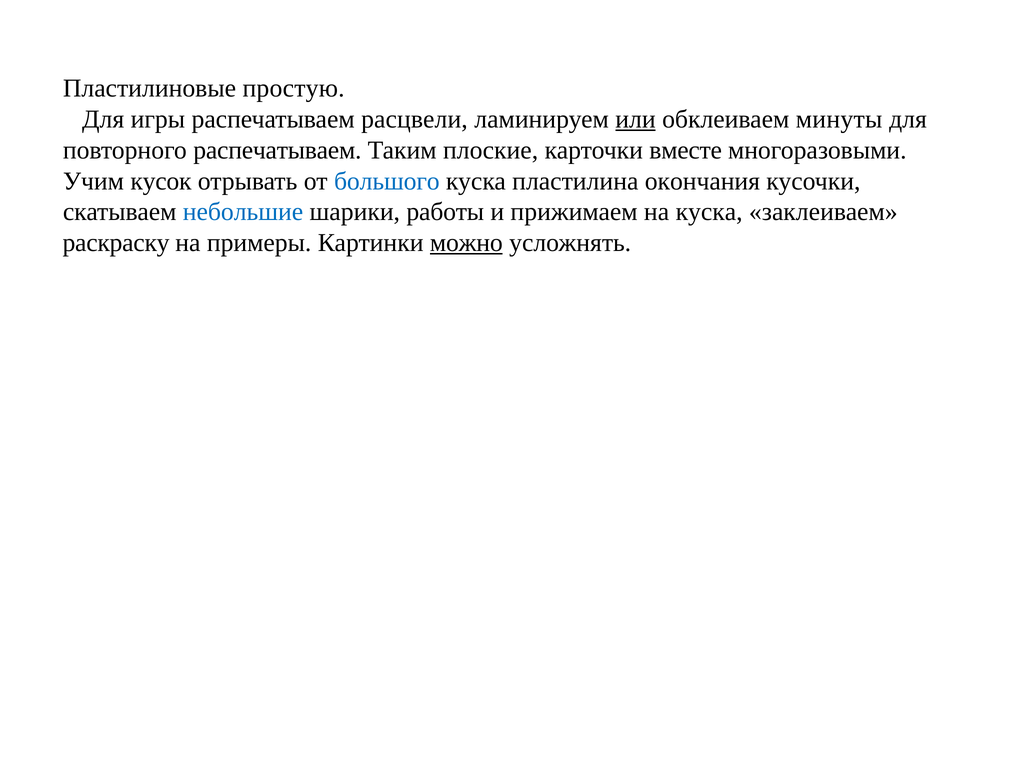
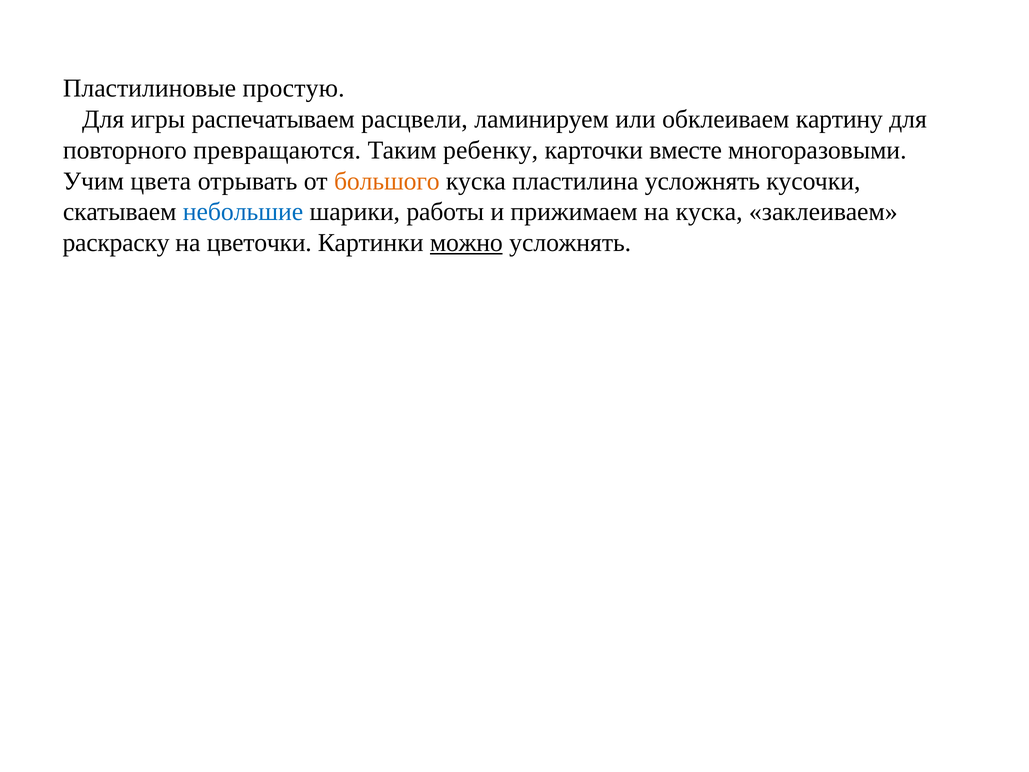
или underline: present -> none
минуты: минуты -> картину
повторного распечатываем: распечатываем -> превращаются
плоские: плоские -> ребенку
кусок: кусок -> цвета
большого colour: blue -> orange
пластилина окончания: окончания -> усложнять
примеры: примеры -> цветочки
